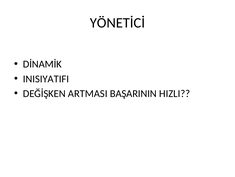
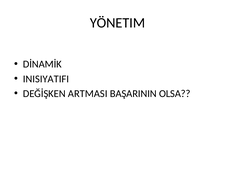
YÖNETİCİ: YÖNETİCİ -> YÖNETIM
HIZLI: HIZLI -> OLSA
